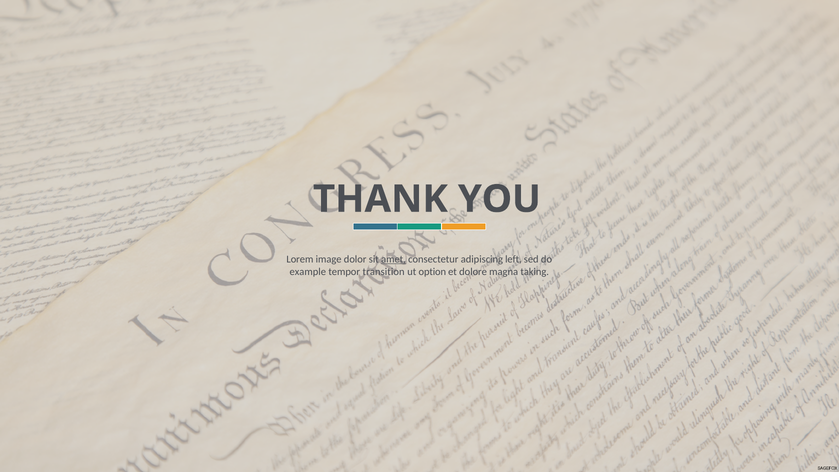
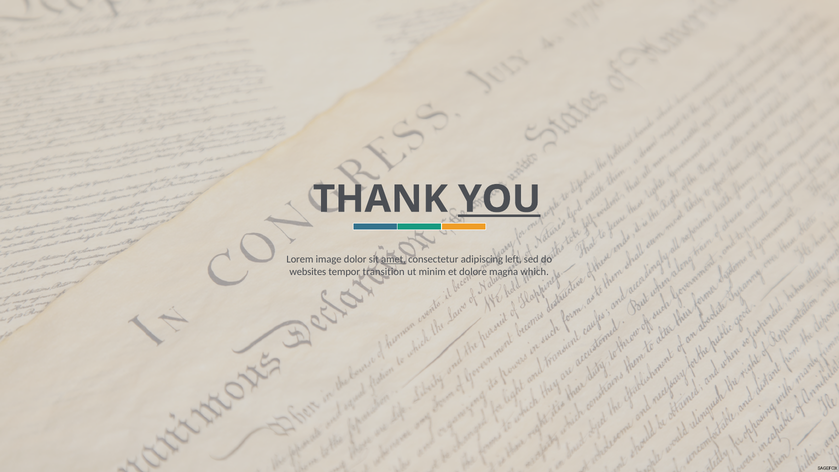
YOU underline: none -> present
example: example -> websites
option: option -> minim
taking: taking -> which
